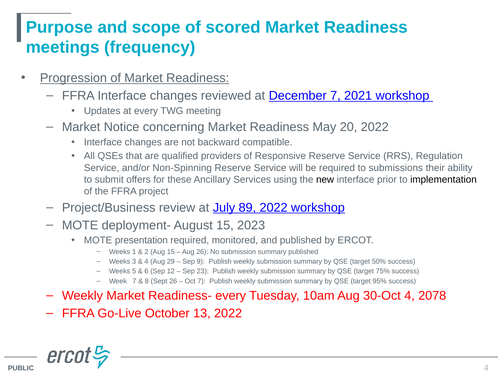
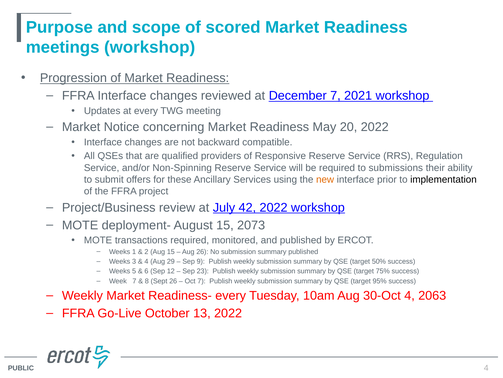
meetings frequency: frequency -> workshop
new colour: black -> orange
89: 89 -> 42
2023: 2023 -> 2073
presentation: presentation -> transactions
2078: 2078 -> 2063
